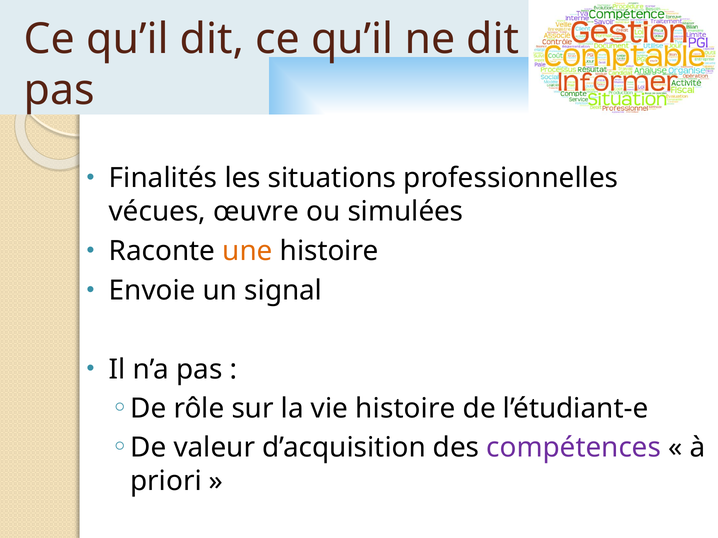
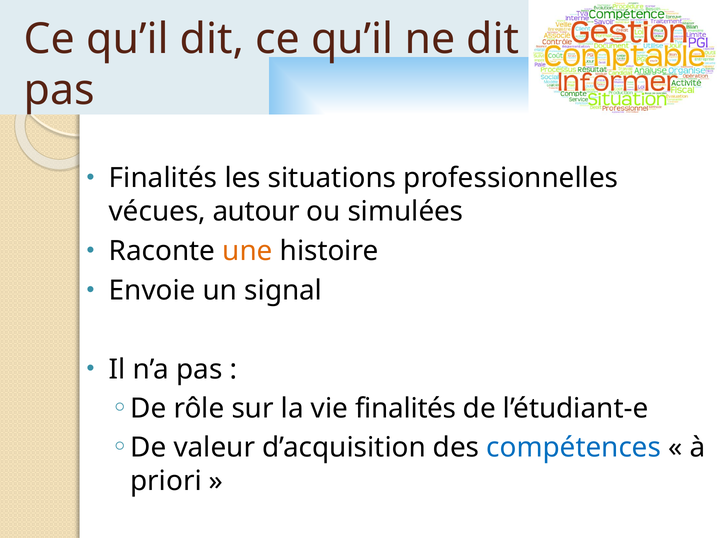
œuvre: œuvre -> autour
vie histoire: histoire -> finalités
compétences colour: purple -> blue
